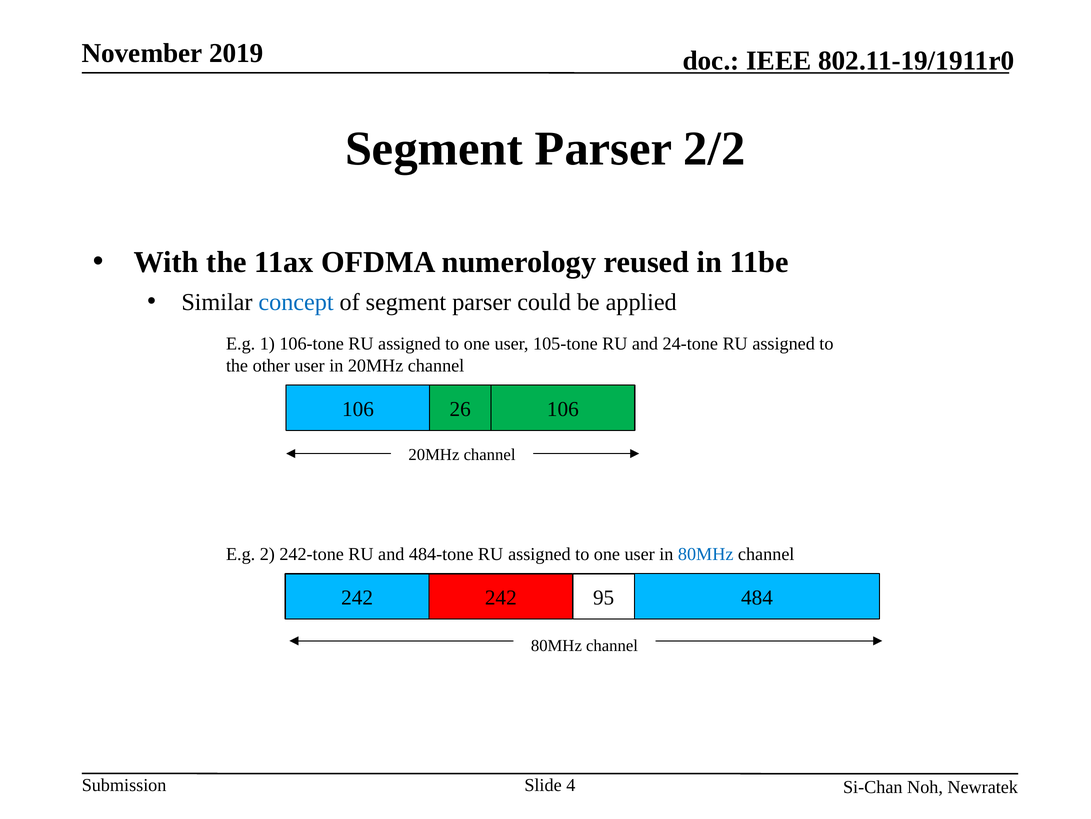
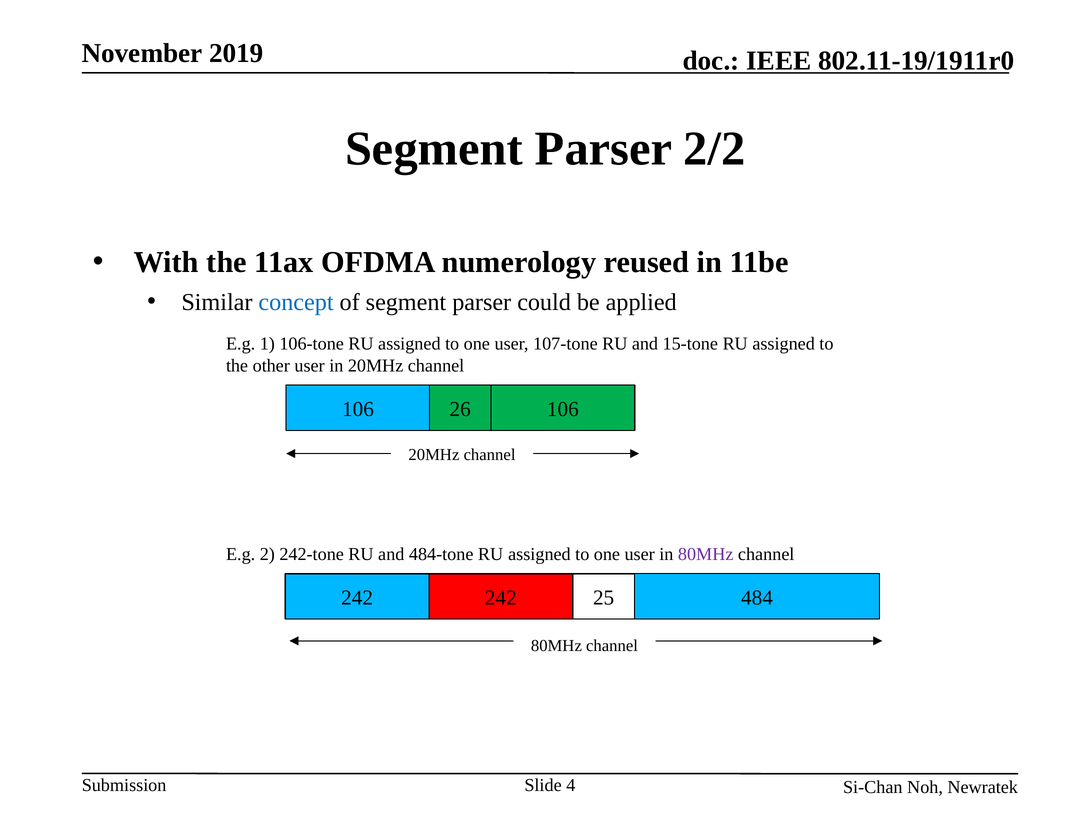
105-tone: 105-tone -> 107-tone
24-tone: 24-tone -> 15-tone
80MHz at (706, 554) colour: blue -> purple
95: 95 -> 25
